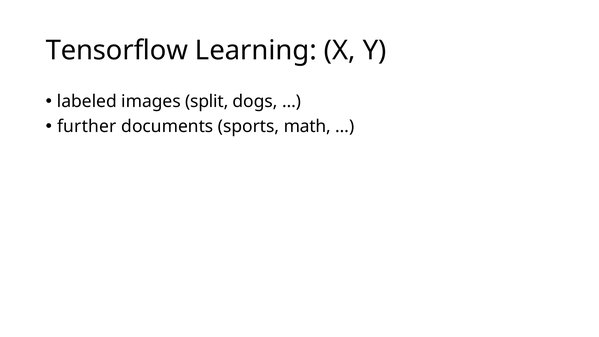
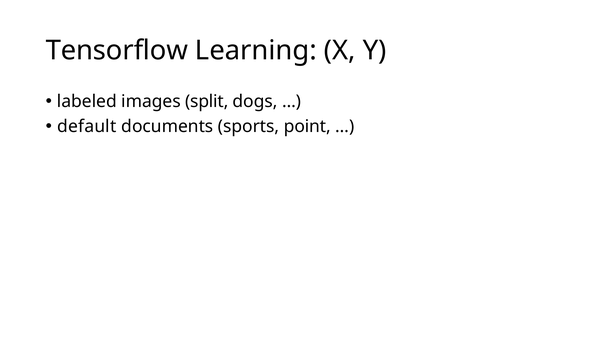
further: further -> default
math: math -> point
